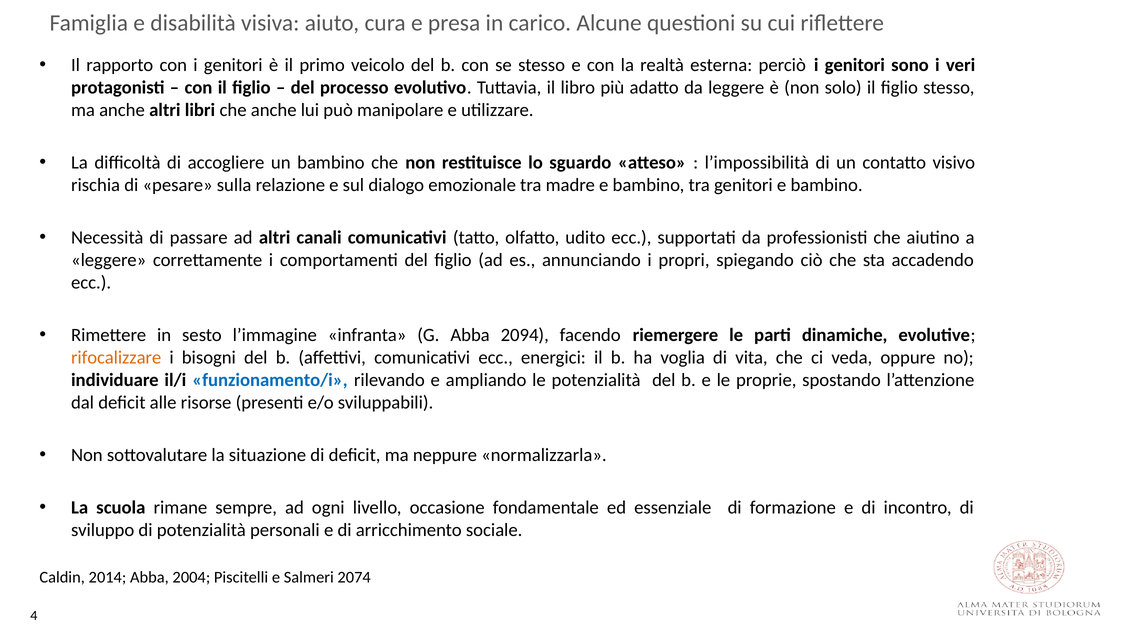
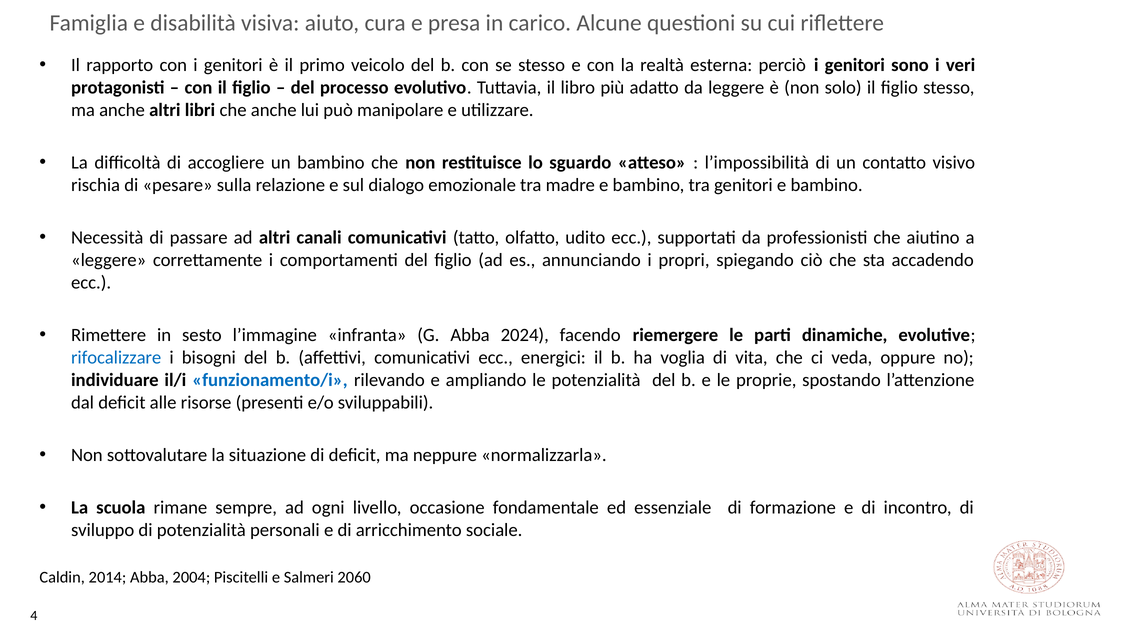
2094: 2094 -> 2024
rifocalizzare colour: orange -> blue
2074: 2074 -> 2060
